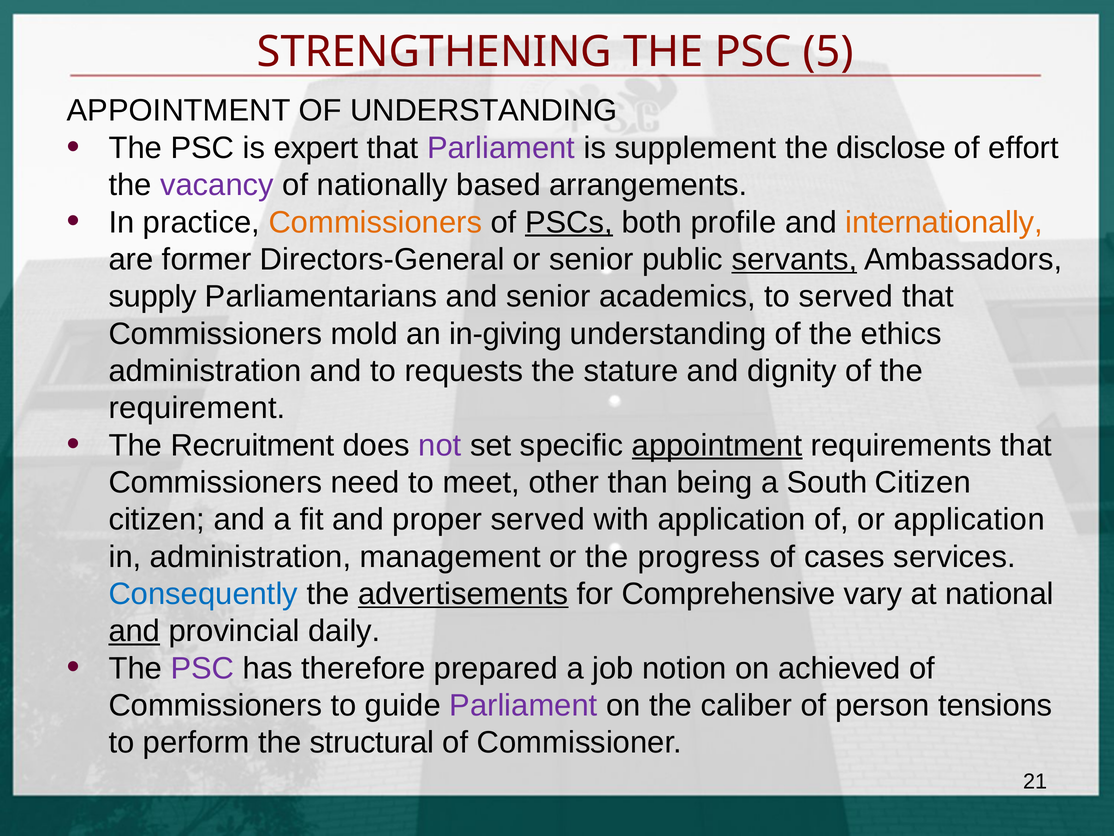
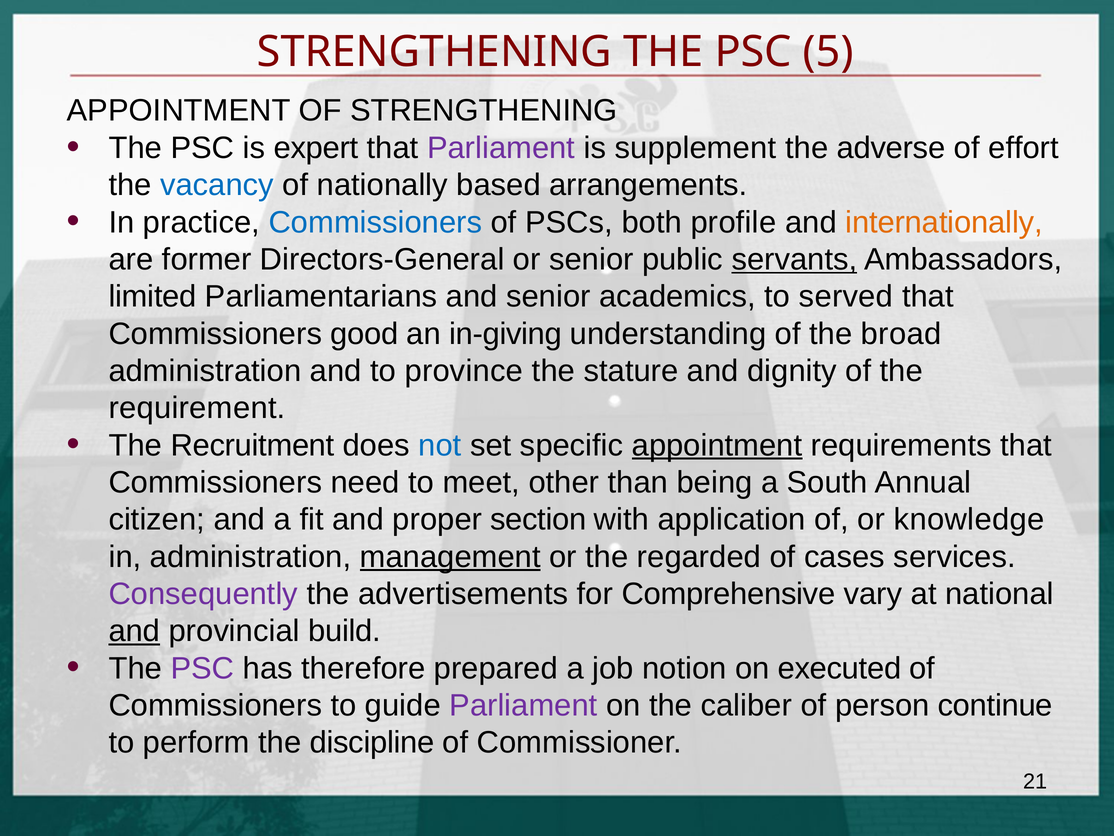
OF UNDERSTANDING: UNDERSTANDING -> STRENGTHENING
disclose: disclose -> adverse
vacancy colour: purple -> blue
Commissioners at (375, 222) colour: orange -> blue
PSCs underline: present -> none
supply: supply -> limited
mold: mold -> good
ethics: ethics -> broad
requests: requests -> province
not colour: purple -> blue
South Citizen: Citizen -> Annual
proper served: served -> section
or application: application -> knowledge
management underline: none -> present
progress: progress -> regarded
Consequently colour: blue -> purple
advertisements underline: present -> none
daily: daily -> build
achieved: achieved -> executed
tensions: tensions -> continue
structural: structural -> discipline
